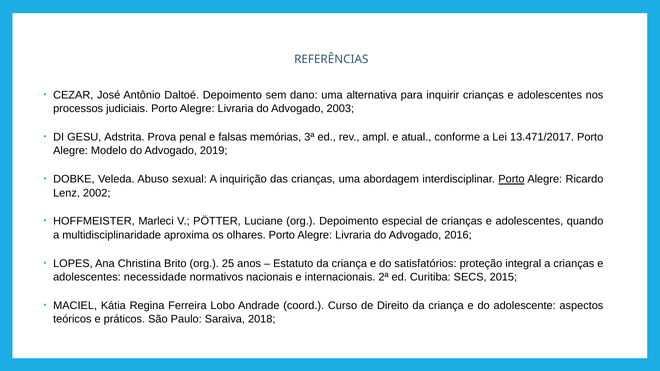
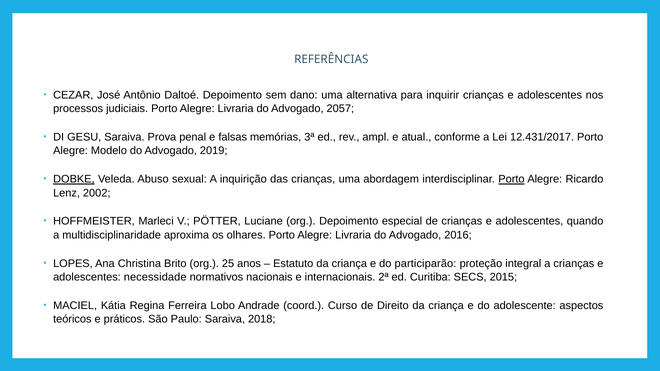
2003: 2003 -> 2057
GESU Adstrita: Adstrita -> Saraiva
13.471/2017: 13.471/2017 -> 12.431/2017
DOBKE underline: none -> present
satisfatórios: satisfatórios -> participarão
